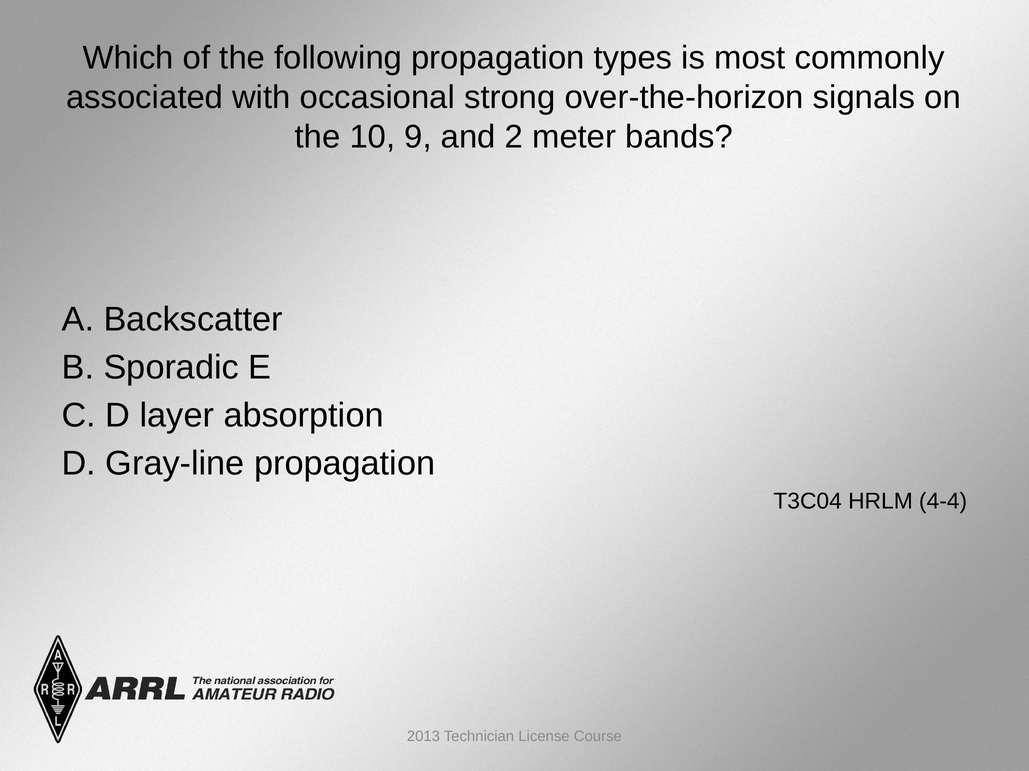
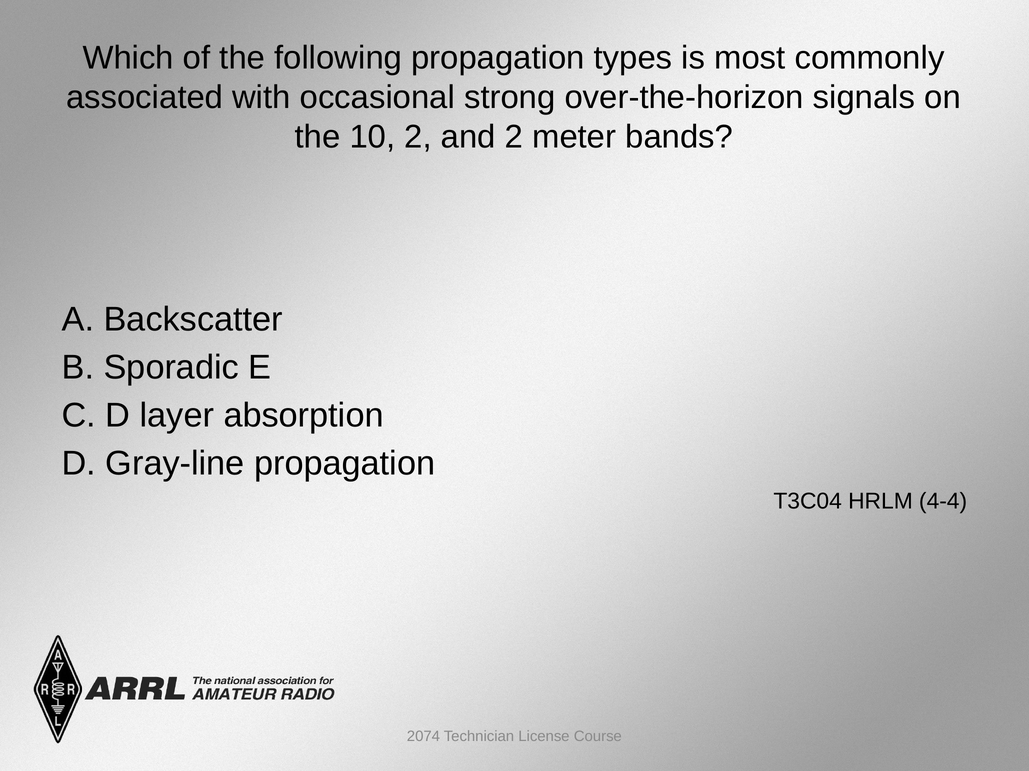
10 9: 9 -> 2
2013: 2013 -> 2074
